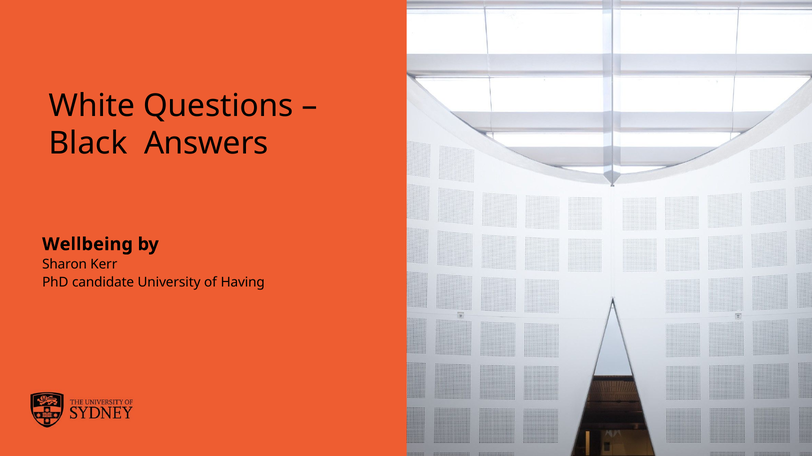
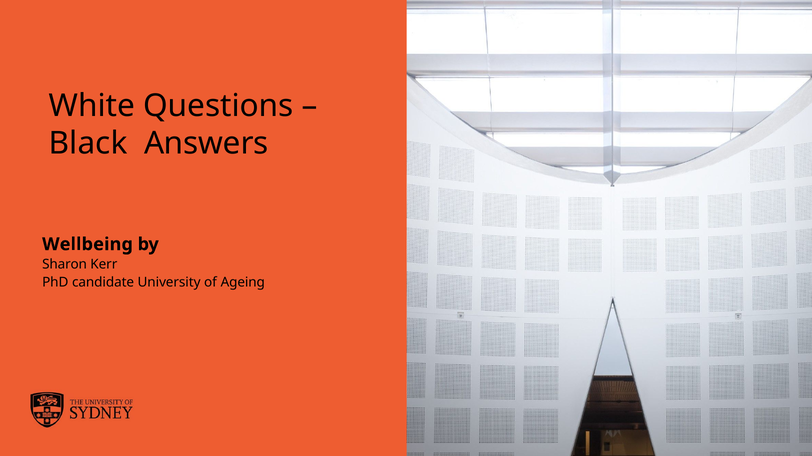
Having: Having -> Ageing
